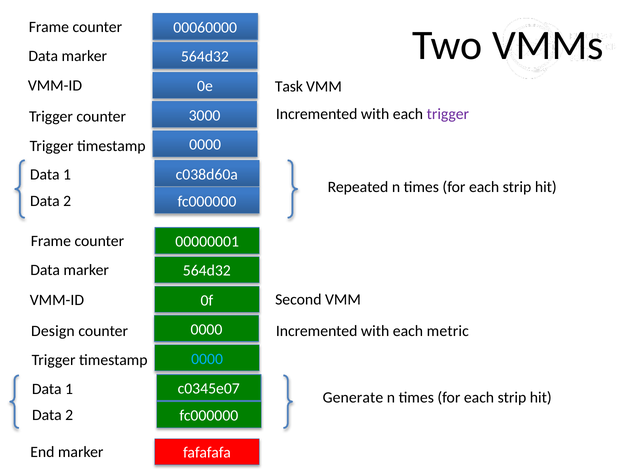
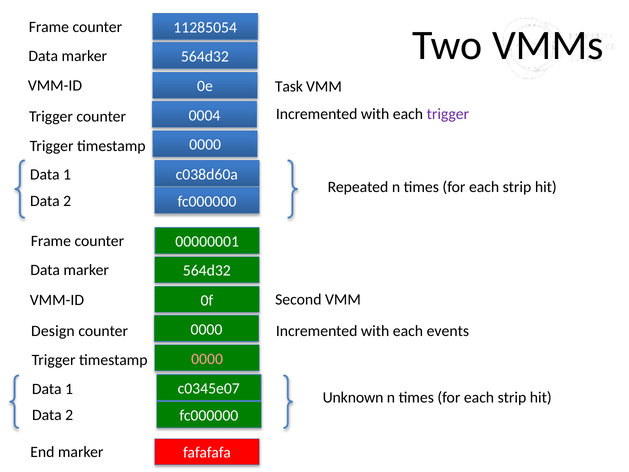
00060000: 00060000 -> 11285054
3000: 3000 -> 0004
metric: metric -> events
0000 at (207, 359) colour: light blue -> pink
Generate: Generate -> Unknown
